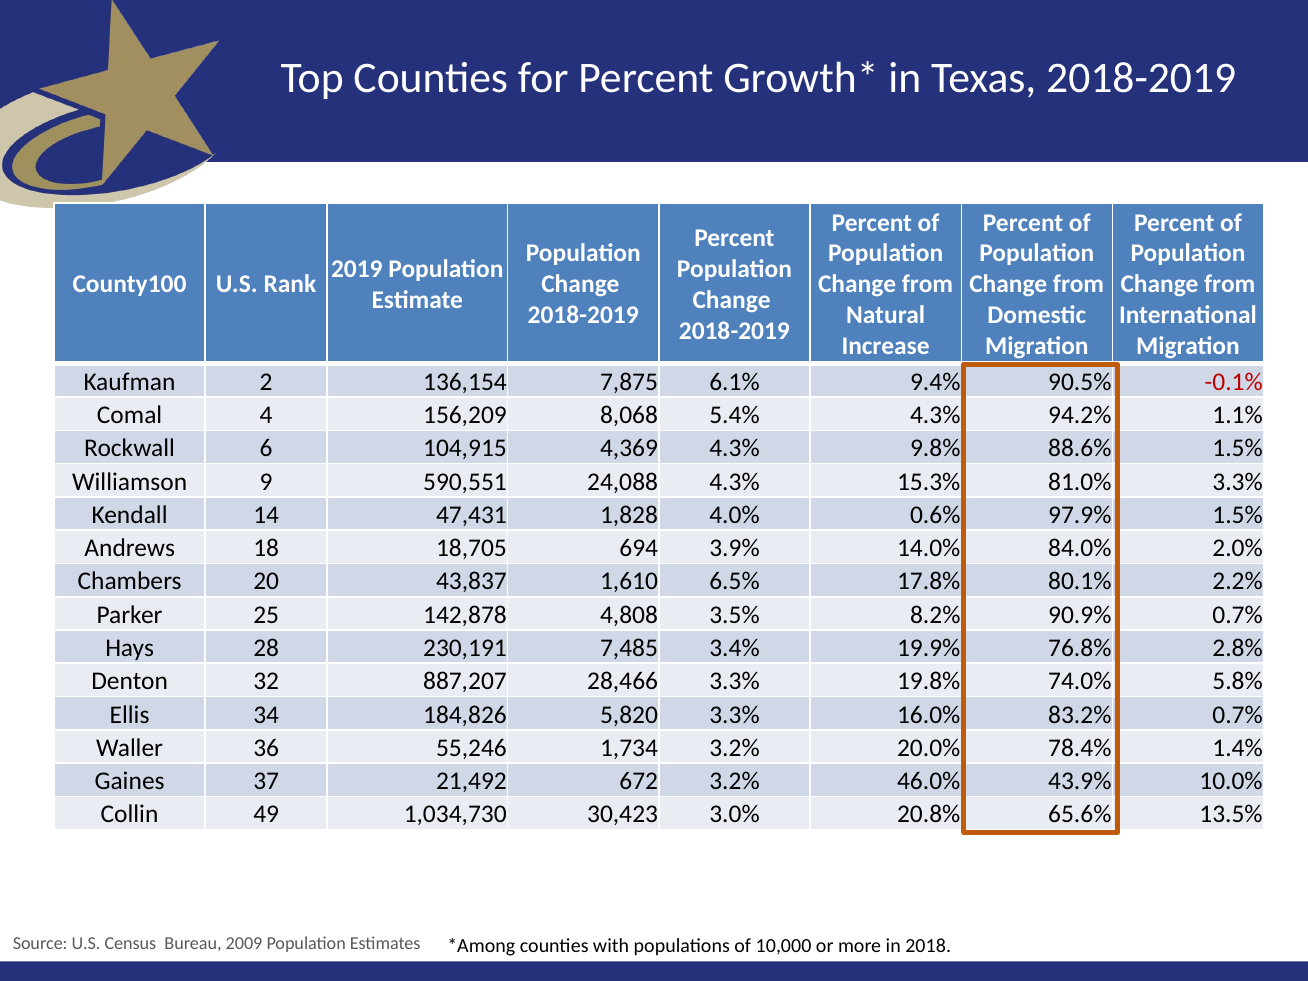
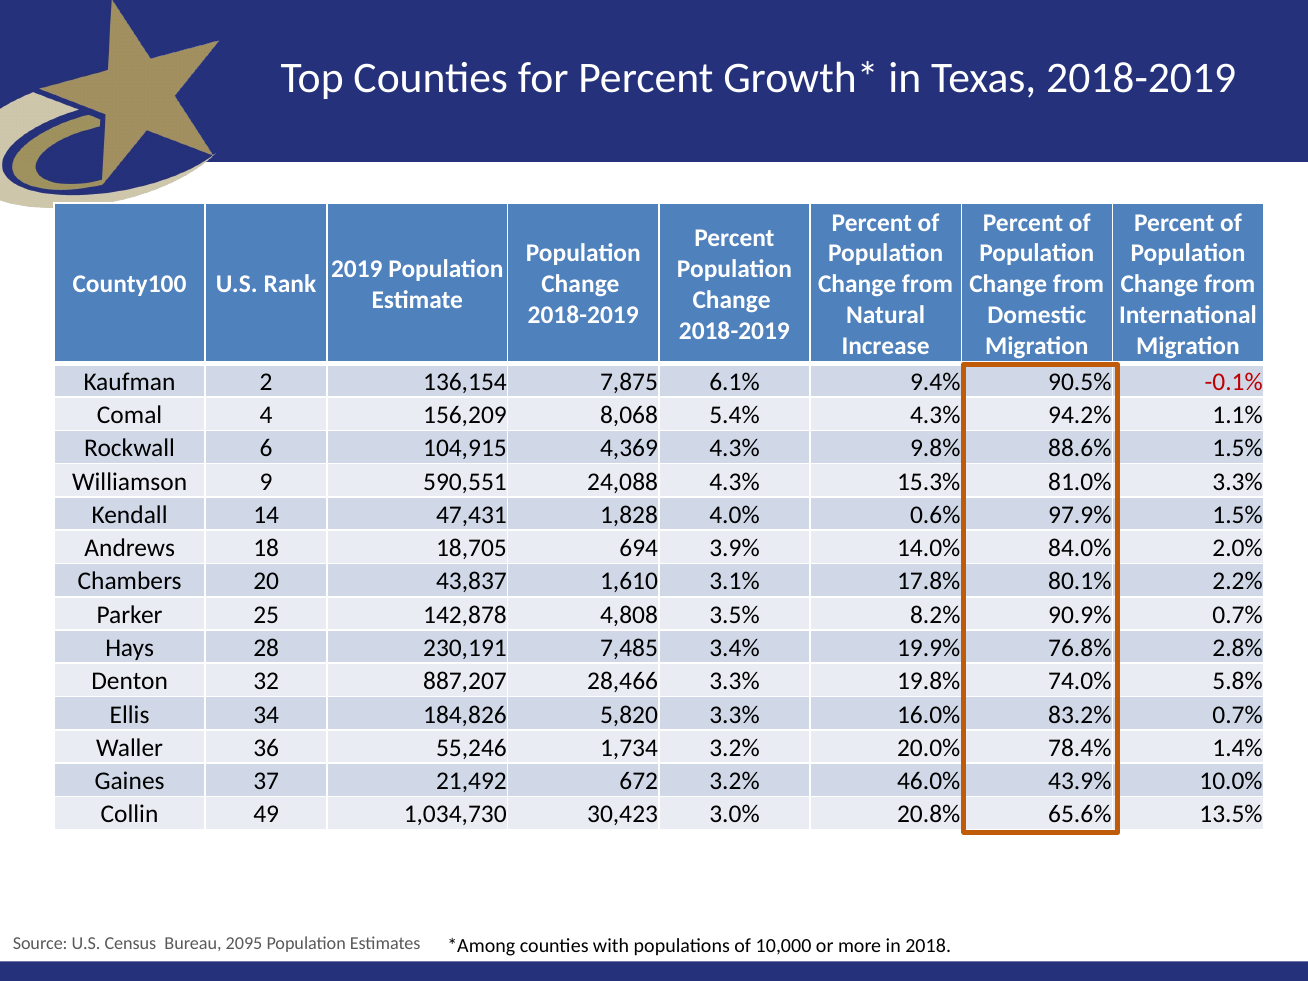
6.5%: 6.5% -> 3.1%
2009: 2009 -> 2095
